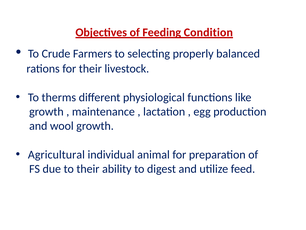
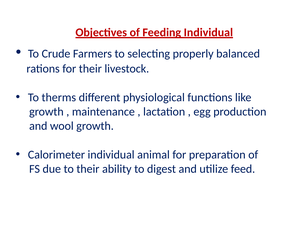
Feeding Condition: Condition -> Individual
Agricultural: Agricultural -> Calorimeter
